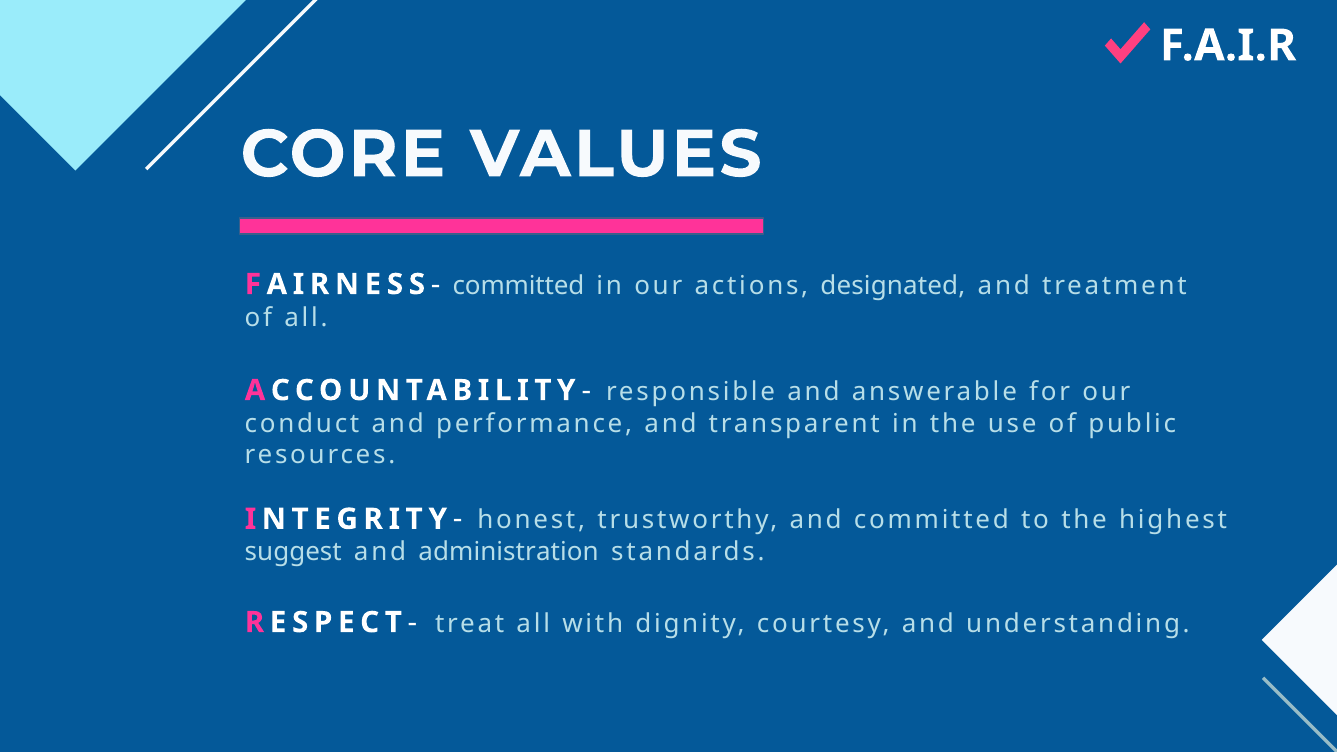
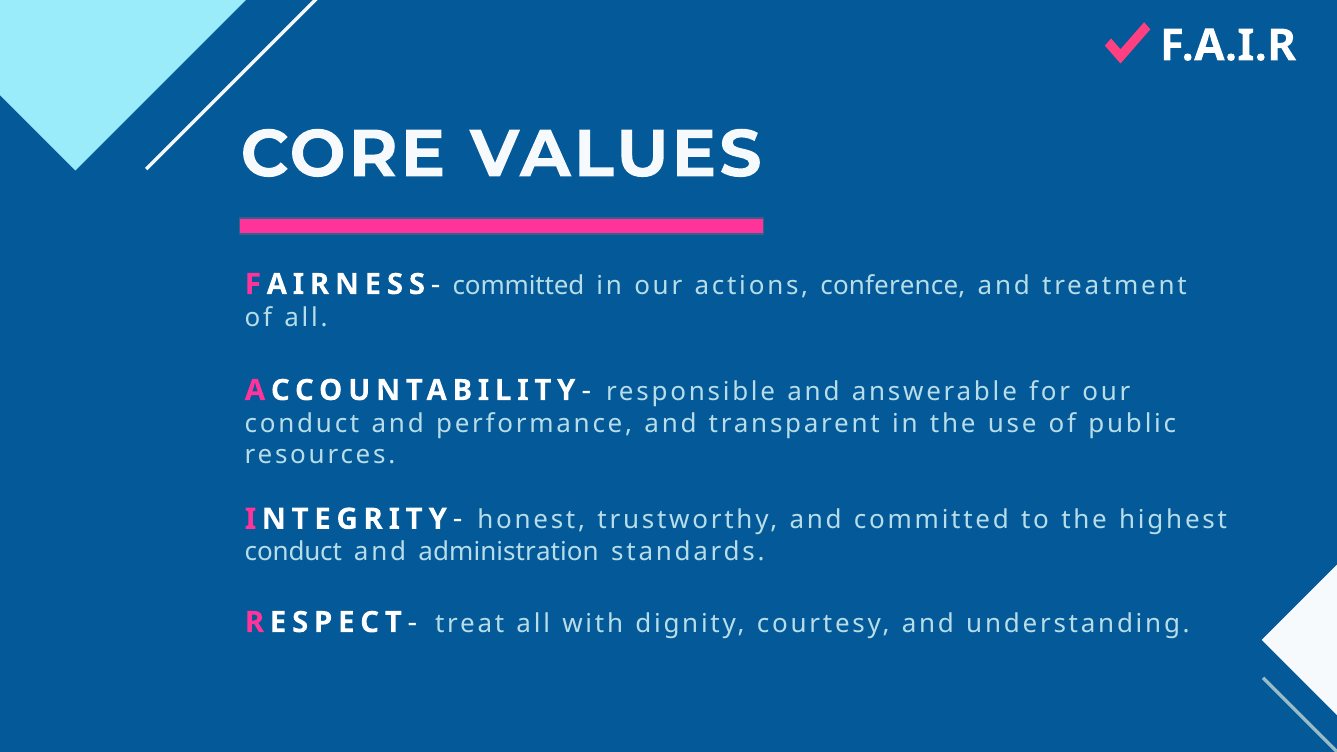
designated: designated -> conference
suggest at (293, 552): suggest -> conduct
